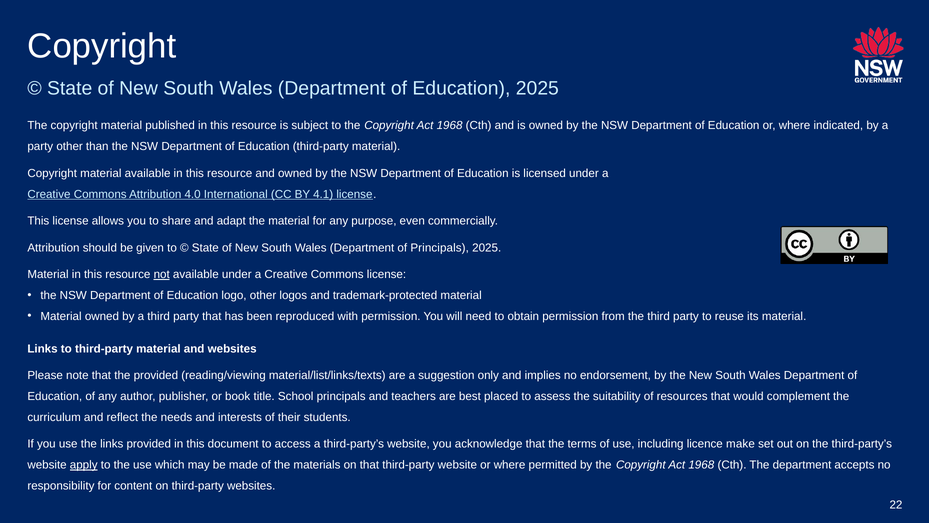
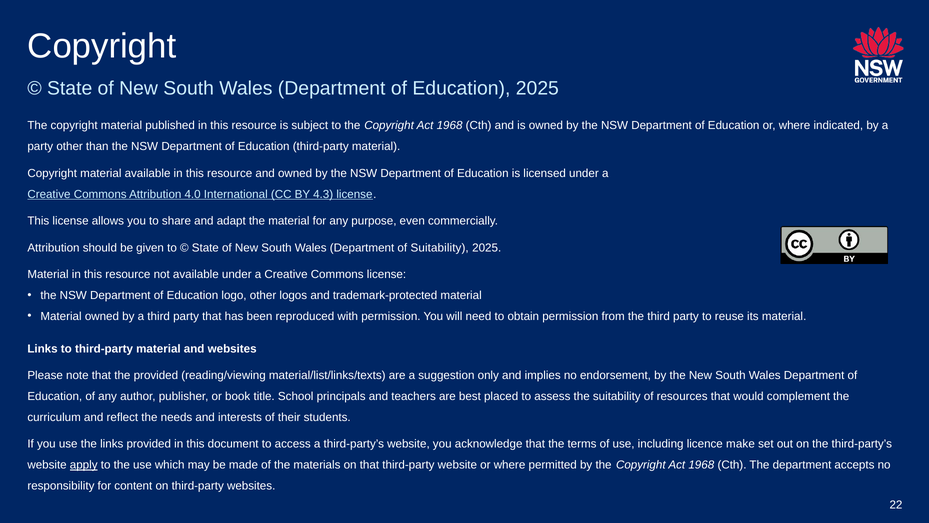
4.1: 4.1 -> 4.3
of Principals: Principals -> Suitability
not underline: present -> none
